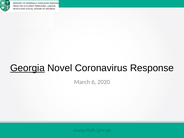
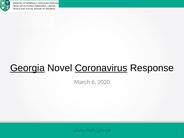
Coronavirus underline: none -> present
